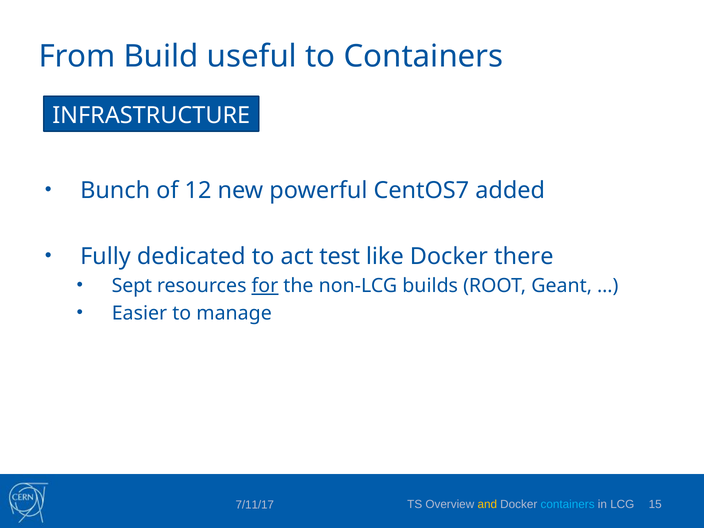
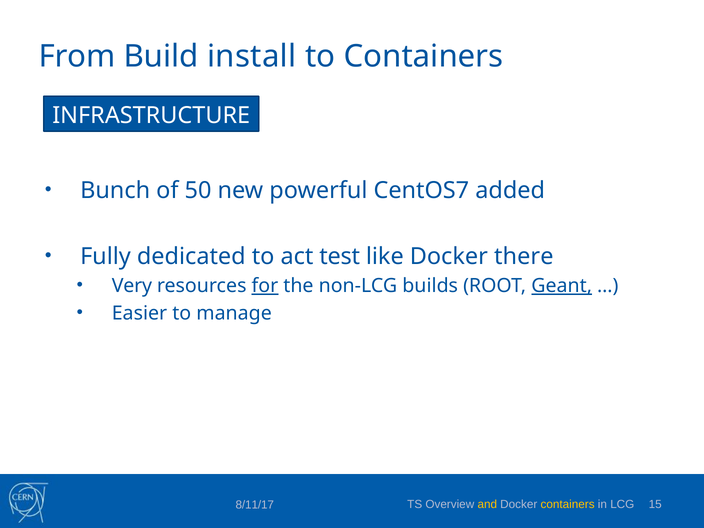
useful: useful -> install
12: 12 -> 50
Sept: Sept -> Very
Geant underline: none -> present
7/11/17: 7/11/17 -> 8/11/17
containers at (568, 504) colour: light blue -> yellow
